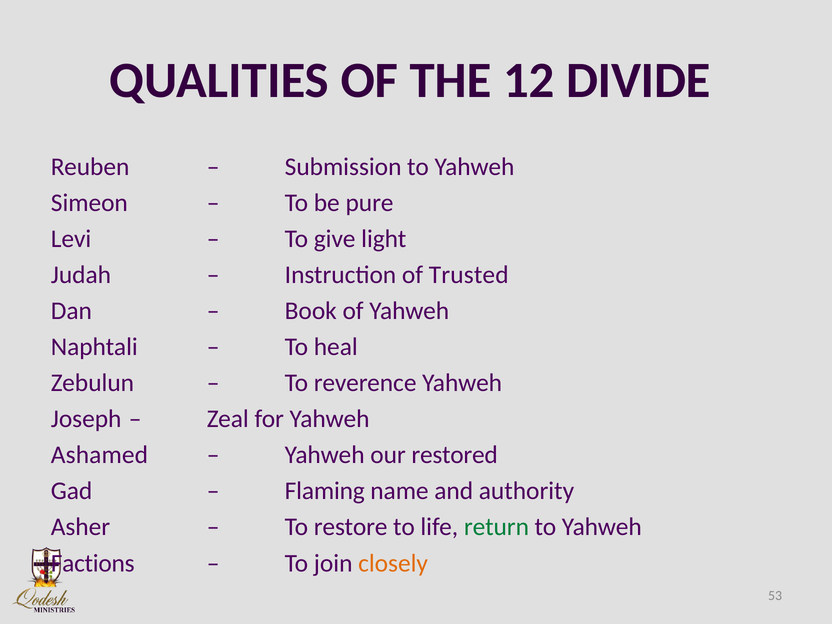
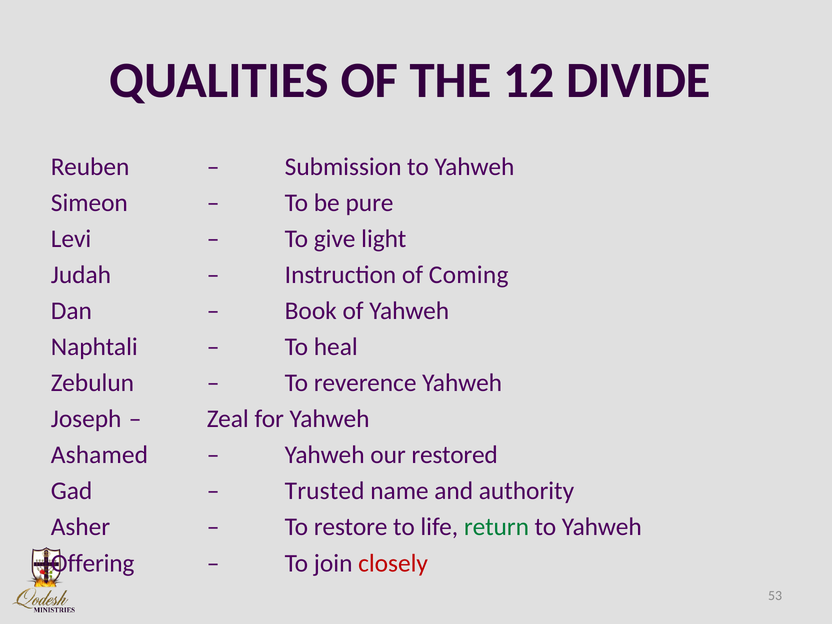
Trusted: Trusted -> Coming
Flaming: Flaming -> Trusted
Factions: Factions -> Offering
closely colour: orange -> red
